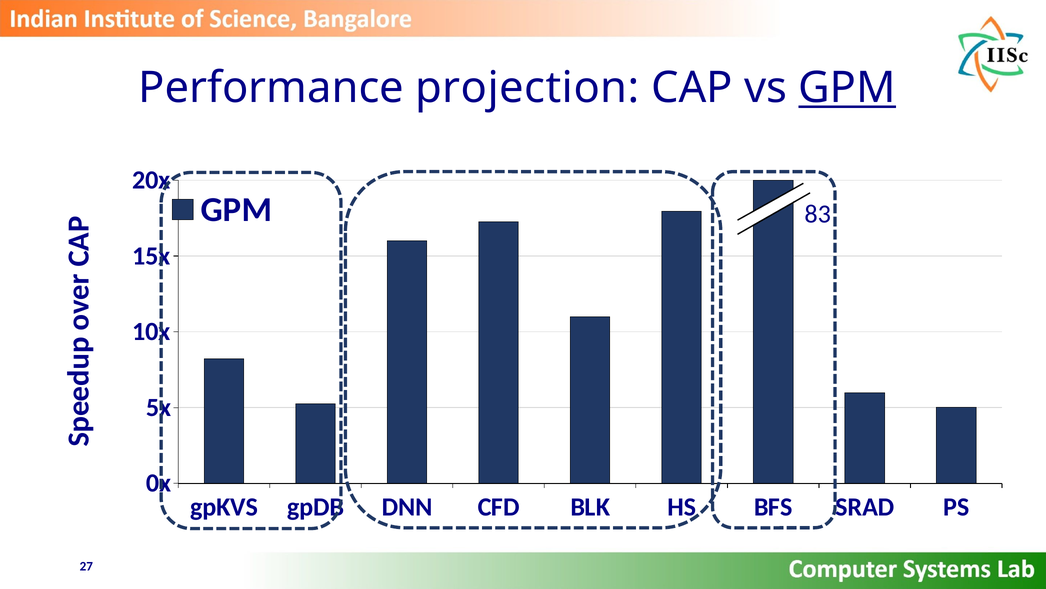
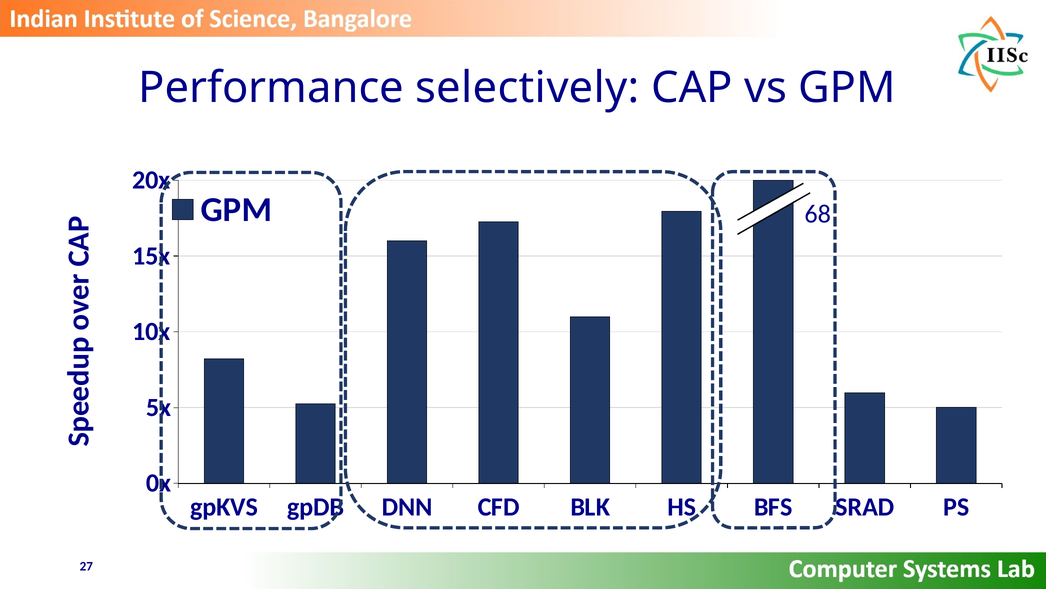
projection: projection -> selectively
GPM at (847, 88) underline: present -> none
83: 83 -> 68
